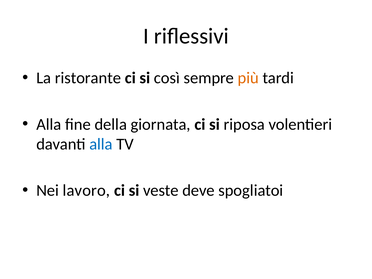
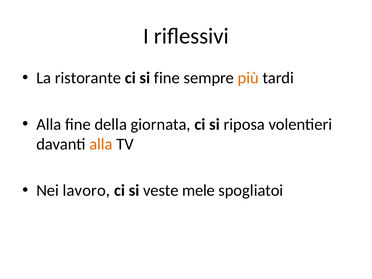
si così: così -> fine
alla at (101, 144) colour: blue -> orange
deve: deve -> mele
